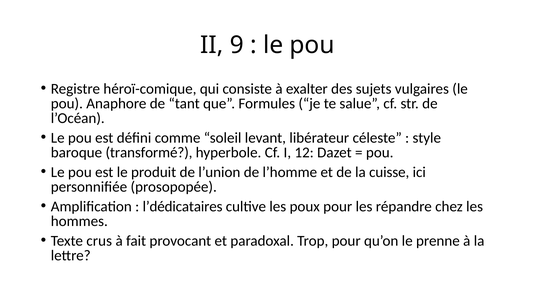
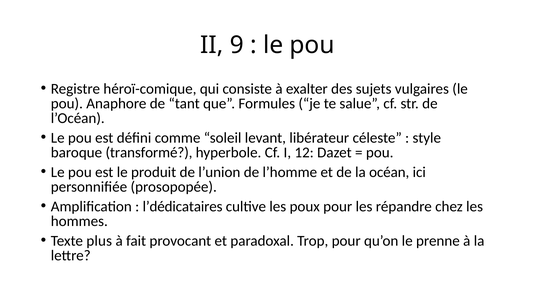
cuisse: cuisse -> océan
crus: crus -> plus
